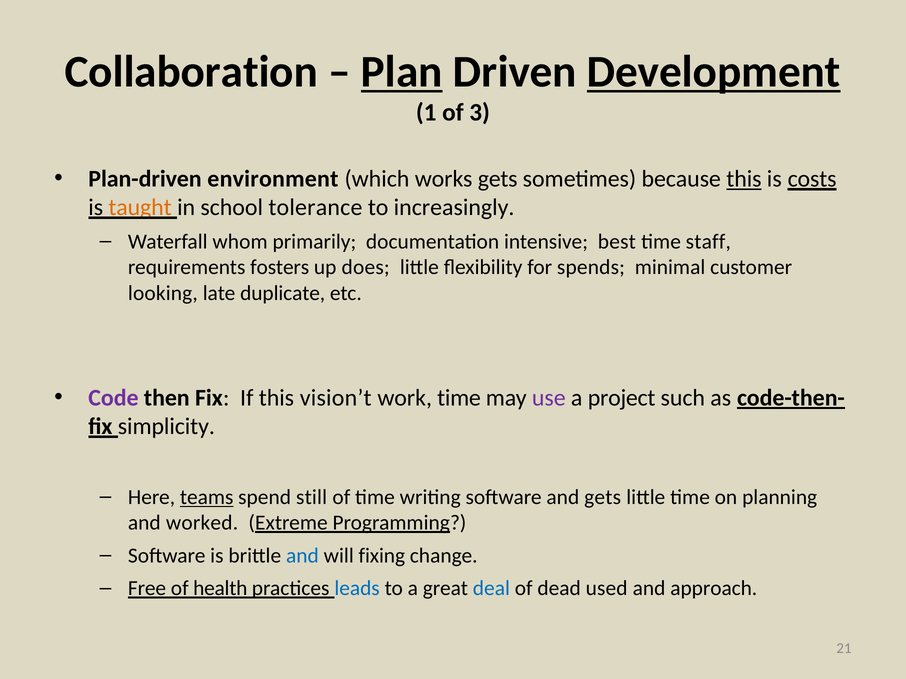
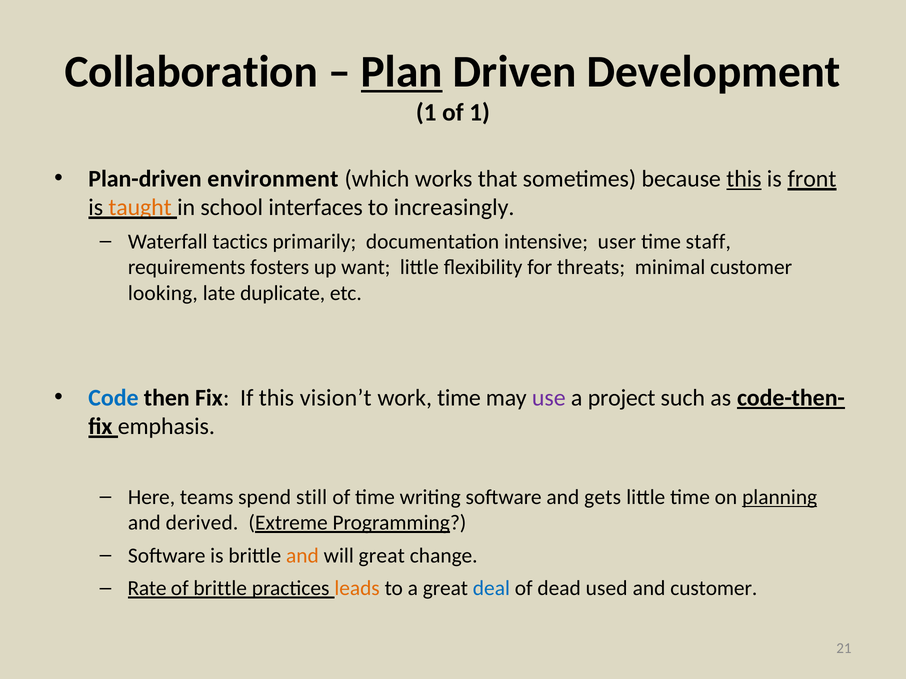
Development underline: present -> none
of 3: 3 -> 1
works gets: gets -> that
costs: costs -> front
tolerance: tolerance -> interfaces
whom: whom -> tactics
best: best -> user
does: does -> want
spends: spends -> threats
Code colour: purple -> blue
simplicity: simplicity -> emphasis
teams underline: present -> none
planning underline: none -> present
worked: worked -> derived
and at (302, 556) colour: blue -> orange
will fixing: fixing -> great
Free: Free -> Rate
of health: health -> brittle
leads colour: blue -> orange
and approach: approach -> customer
